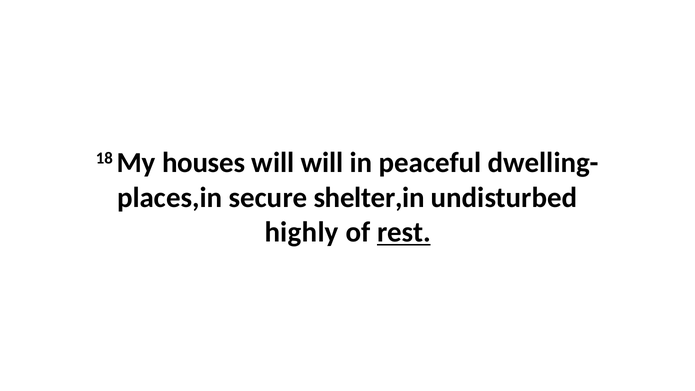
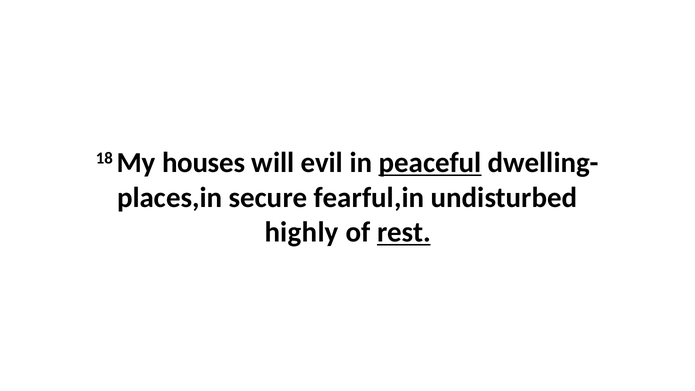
will will: will -> evil
peaceful underline: none -> present
shelter,in: shelter,in -> fearful,in
